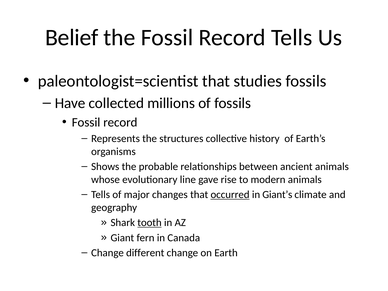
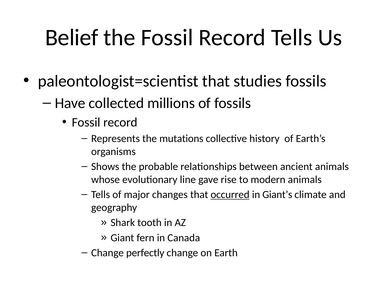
structures: structures -> mutations
tooth underline: present -> none
different: different -> perfectly
